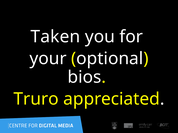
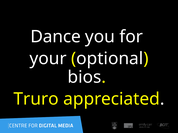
Taken: Taken -> Dance
